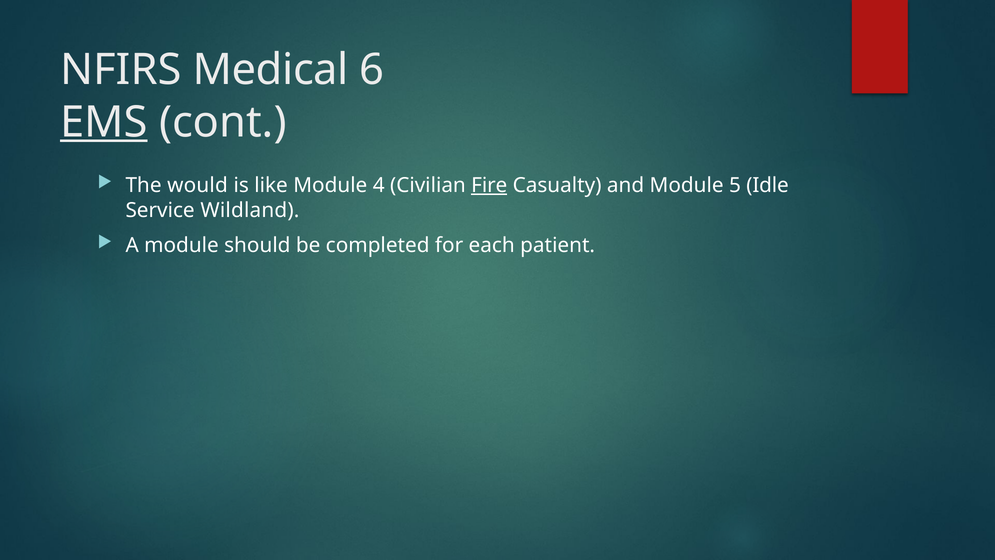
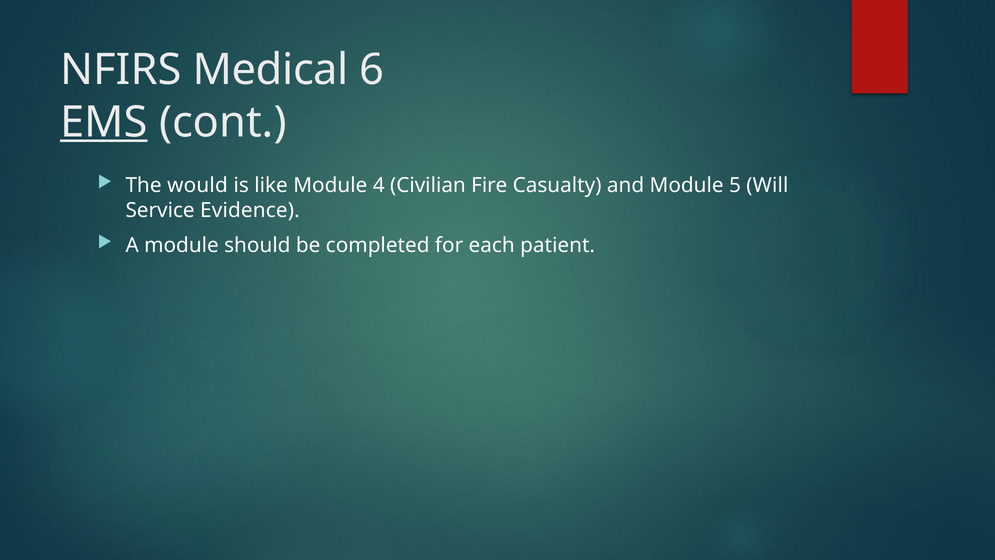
Fire underline: present -> none
Idle: Idle -> Will
Wildland: Wildland -> Evidence
